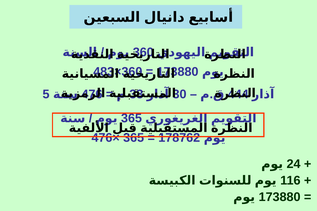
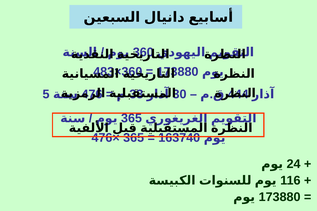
178762: 178762 -> 163740
